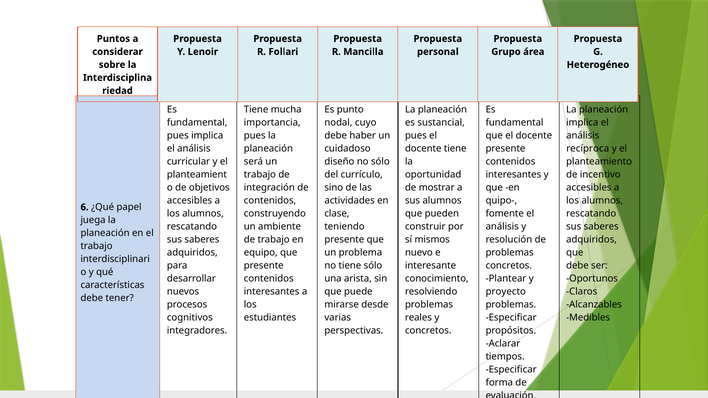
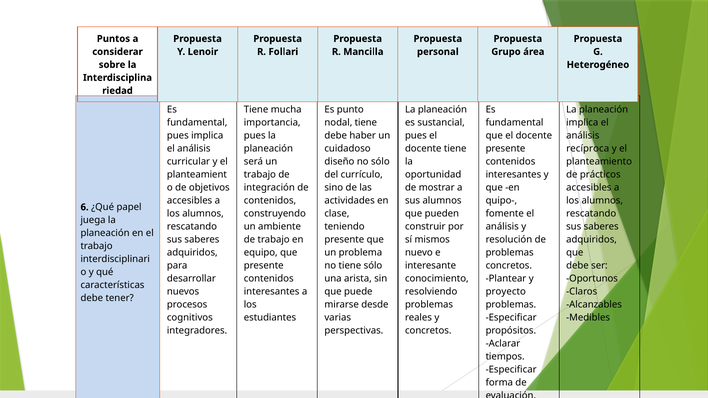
nodal cuyo: cuyo -> tiene
incentivo: incentivo -> prácticos
